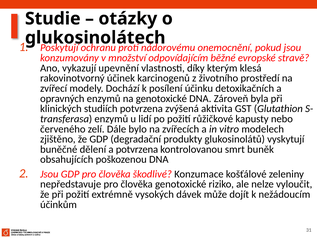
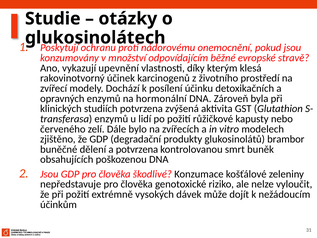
na genotoxické: genotoxické -> hormonální
vyskytují: vyskytují -> brambor
